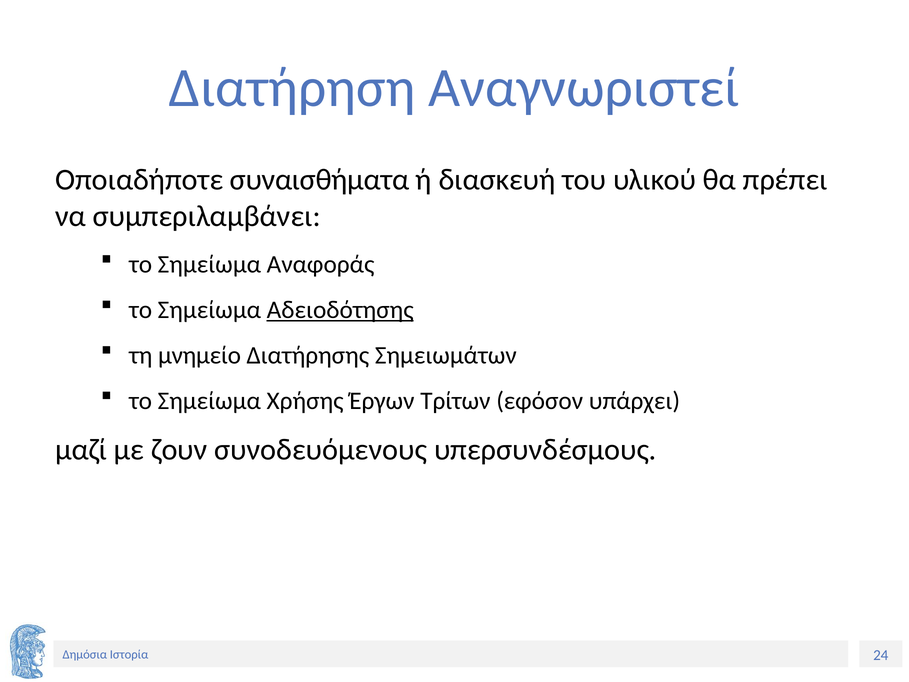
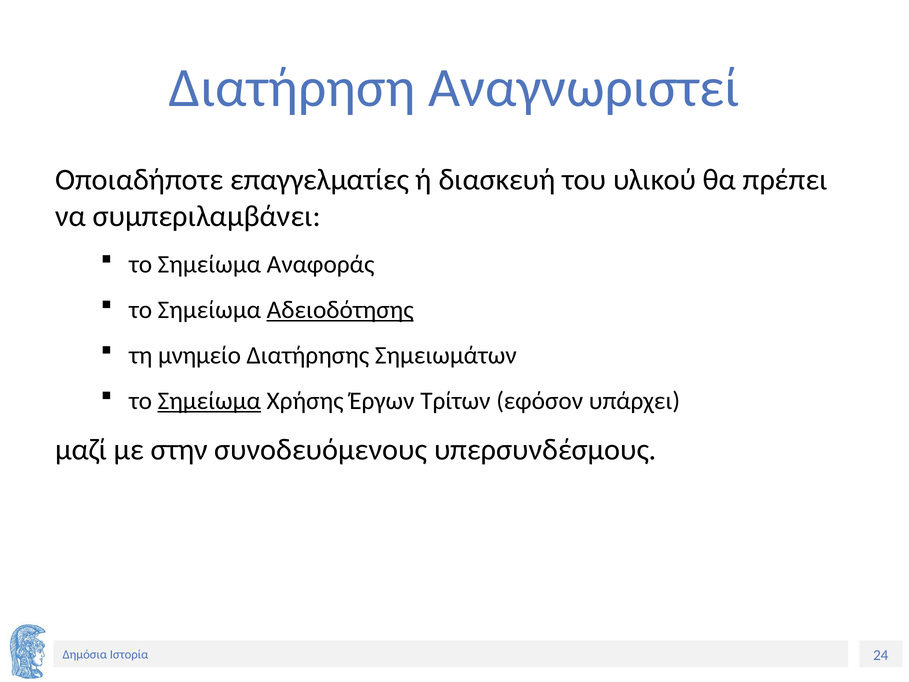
συναισθήματα: συναισθήματα -> επαγγελματίες
Σημείωμα at (209, 401) underline: none -> present
ζουν: ζουν -> στην
